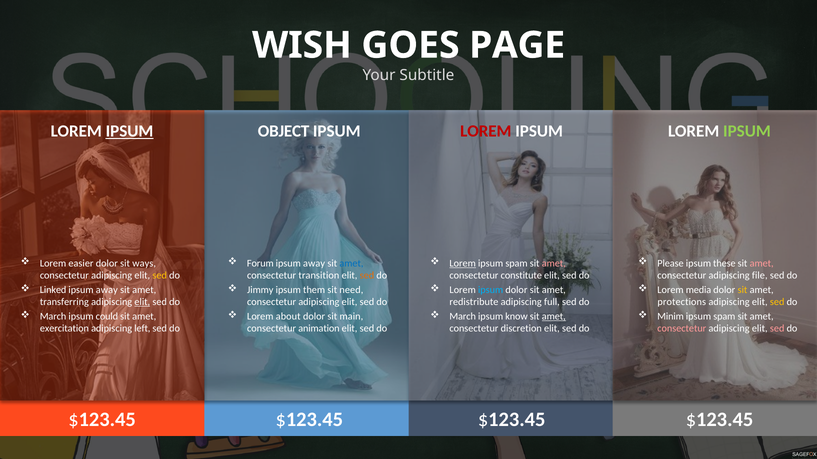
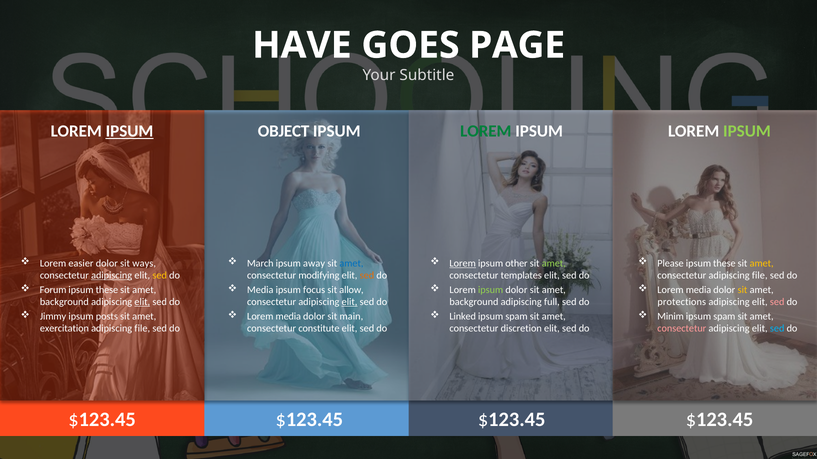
WISH: WISH -> HAVE
LOREM at (486, 131) colour: red -> green
Forum: Forum -> March
spam at (516, 264): spam -> other
amet at (554, 264) colour: pink -> light green
amet at (762, 264) colour: pink -> yellow
adipiscing at (112, 276) underline: none -> present
transition: transition -> modifying
constitute: constitute -> templates
Linked: Linked -> Forum
away at (107, 290): away -> these
Jimmy at (260, 290): Jimmy -> Media
them: them -> focus
need: need -> allow
ipsum at (491, 290) colour: light blue -> light green
transferring at (64, 302): transferring -> background
elit at (350, 302) underline: none -> present
redistribute at (474, 302): redistribute -> background
sed at (777, 302) colour: yellow -> pink
March at (53, 317): March -> Jimmy
could: could -> posts
about at (288, 317): about -> media
March at (463, 317): March -> Linked
know at (516, 317): know -> spam
amet at (554, 317) underline: present -> none
left at (142, 329): left -> file
animation: animation -> constitute
sed at (777, 329) colour: pink -> light blue
